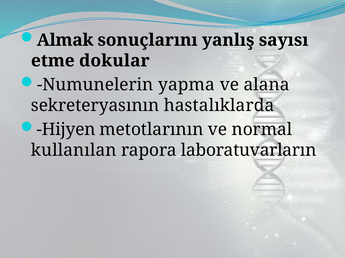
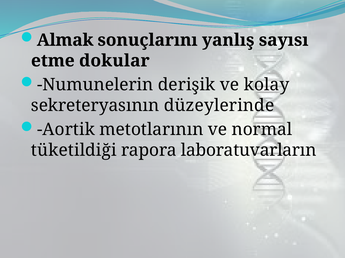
yapma: yapma -> derişik
alana: alana -> kolay
hastalıklarda: hastalıklarda -> düzeylerinde
Hijyen: Hijyen -> Aortik
kullanılan: kullanılan -> tüketildiği
